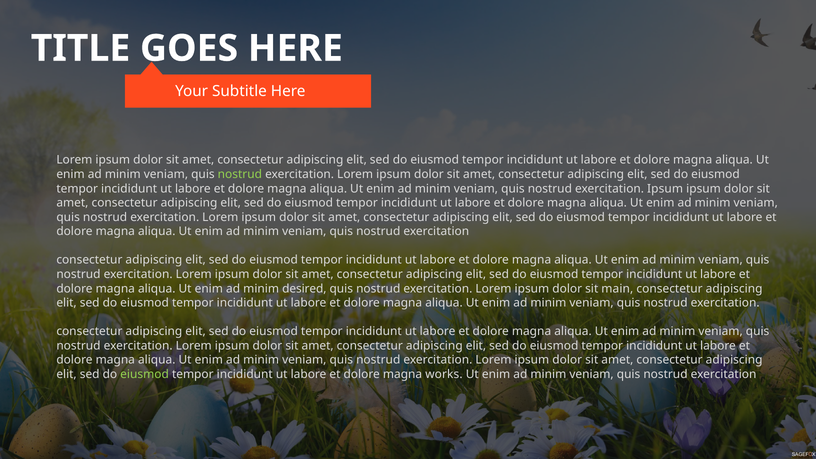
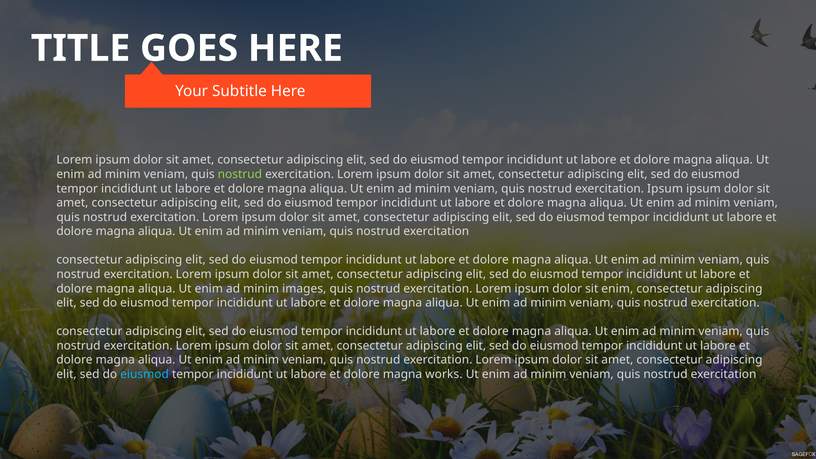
desired: desired -> images
sit main: main -> enim
eiusmod at (145, 374) colour: light green -> light blue
